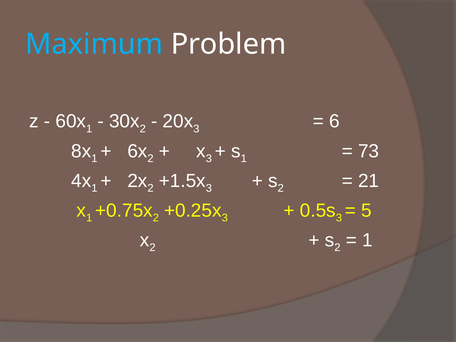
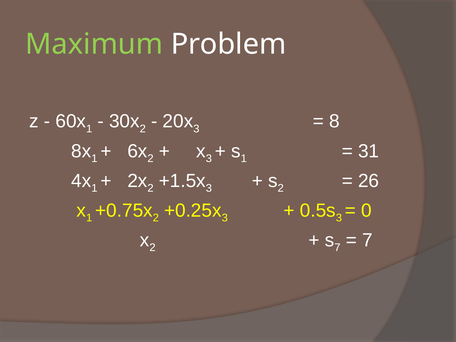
Maximum colour: light blue -> light green
6: 6 -> 8
73: 73 -> 31
21: 21 -> 26
5: 5 -> 0
2 at (337, 248): 2 -> 7
1 at (367, 240): 1 -> 7
